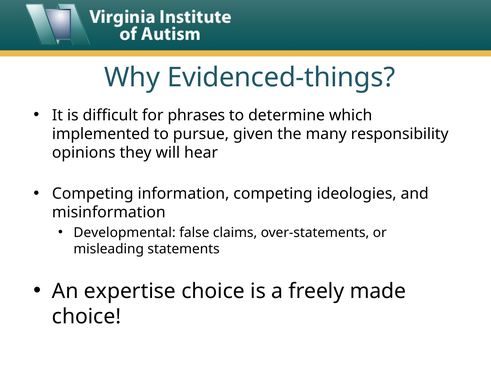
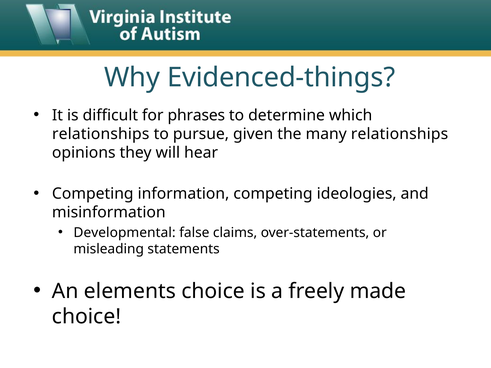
implemented at (101, 134): implemented -> relationships
many responsibility: responsibility -> relationships
expertise: expertise -> elements
